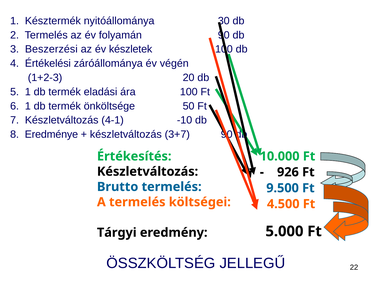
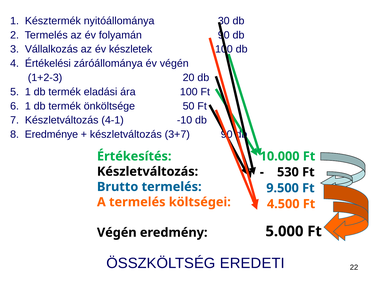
Beszerzési: Beszerzési -> Vállalkozás
926: 926 -> 530
Tárgyi at (117, 232): Tárgyi -> Végén
JELLEGŰ: JELLEGŰ -> EREDETI
